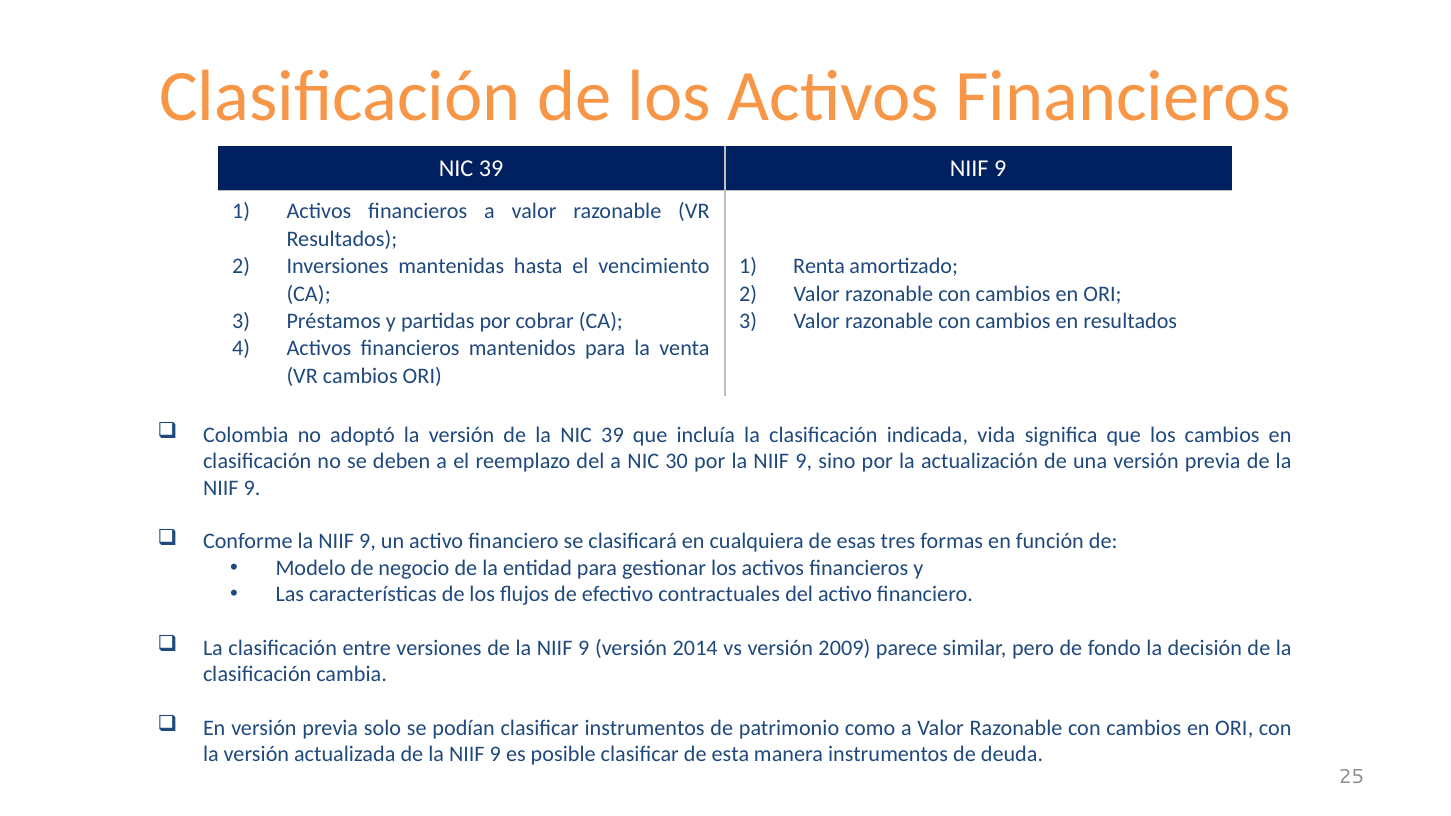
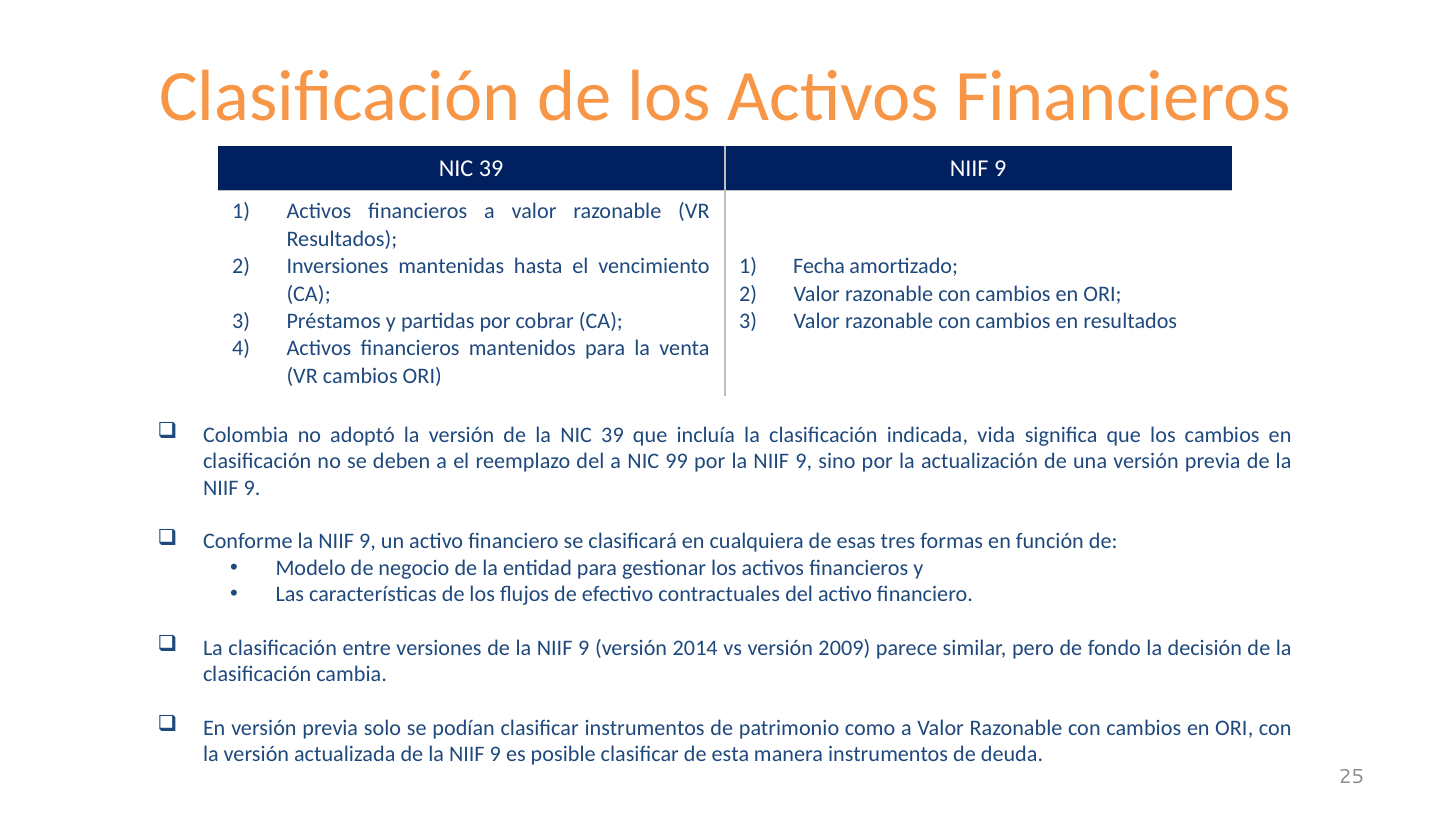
Renta: Renta -> Fecha
30: 30 -> 99
